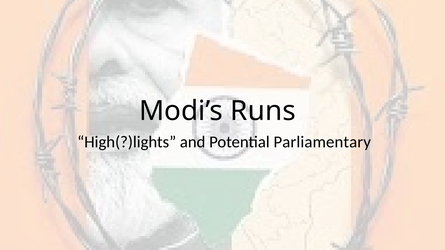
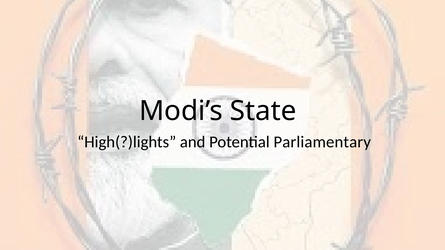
Runs: Runs -> State
